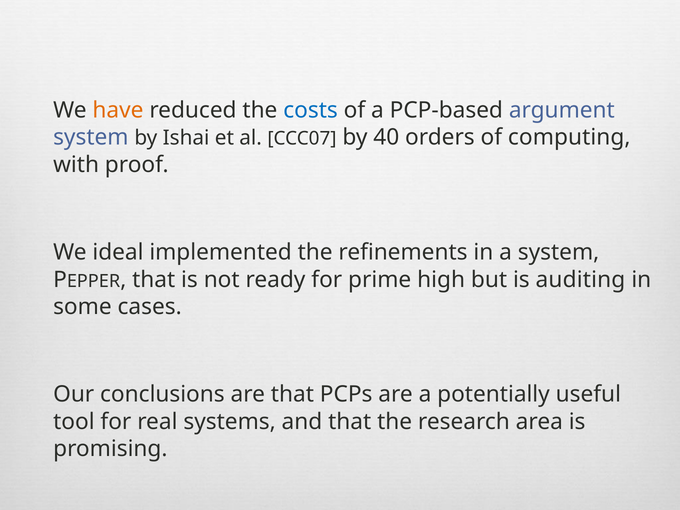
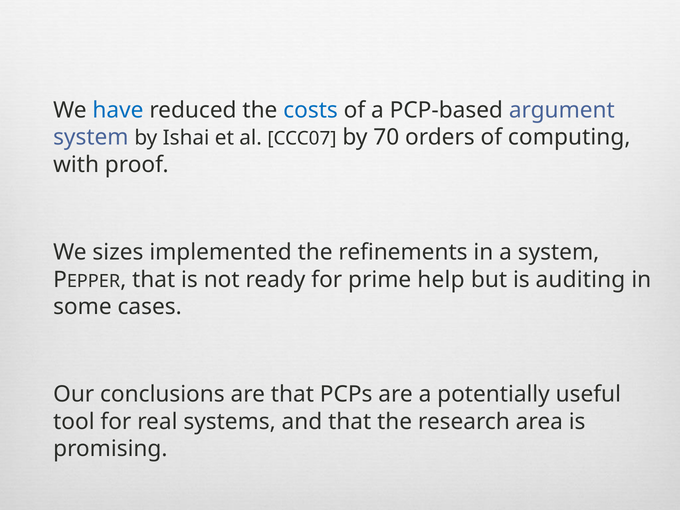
have colour: orange -> blue
40: 40 -> 70
ideal: ideal -> sizes
high: high -> help
